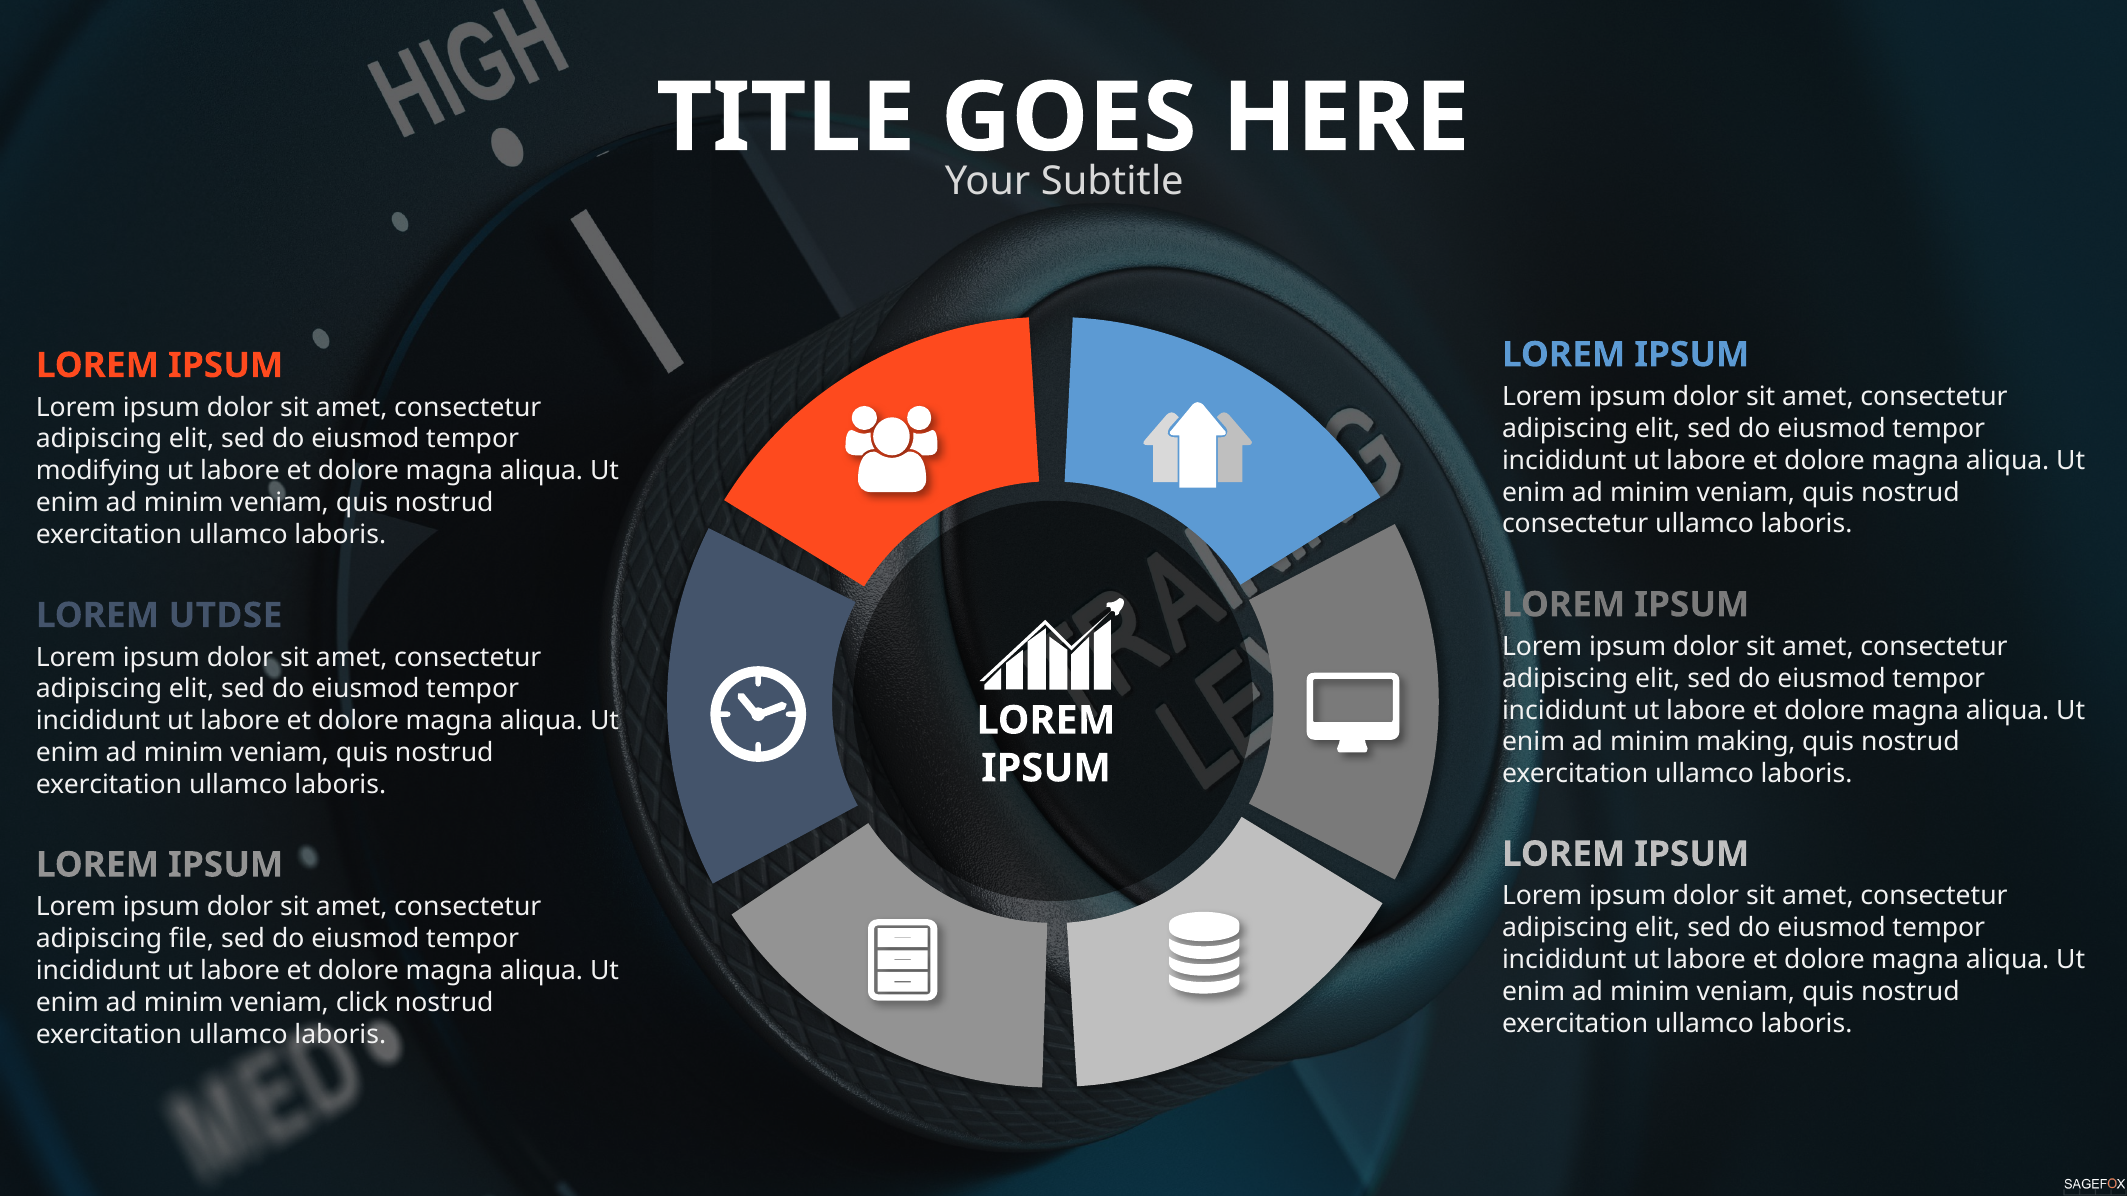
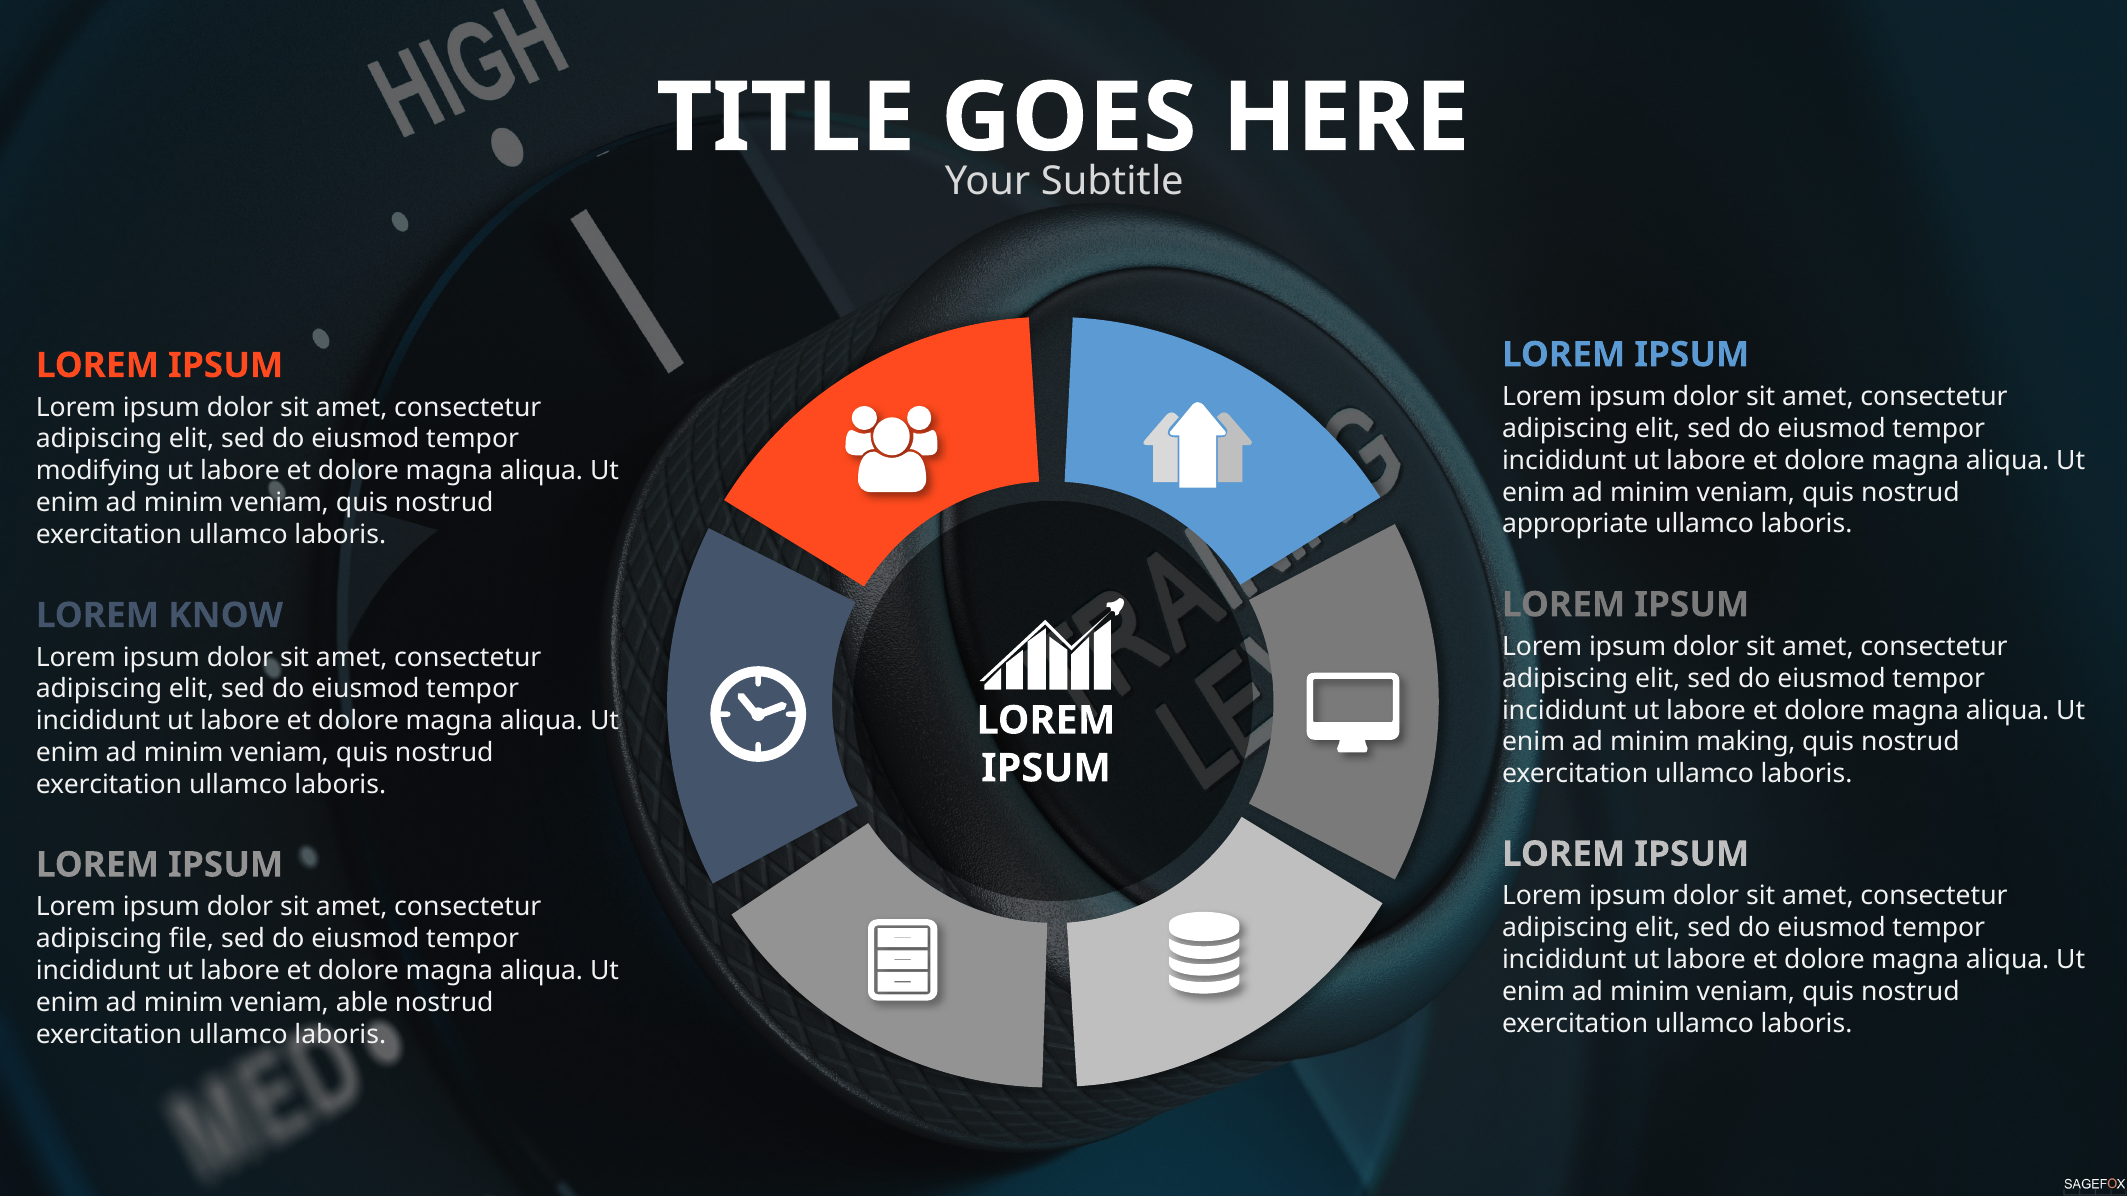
consectetur at (1575, 524): consectetur -> appropriate
UTDSE: UTDSE -> KNOW
click: click -> able
